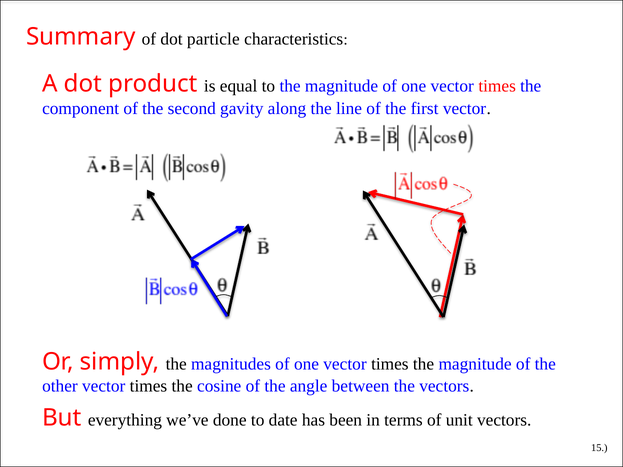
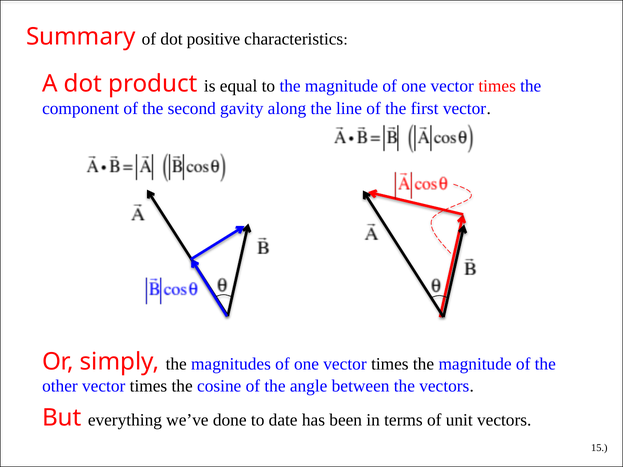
particle: particle -> positive
